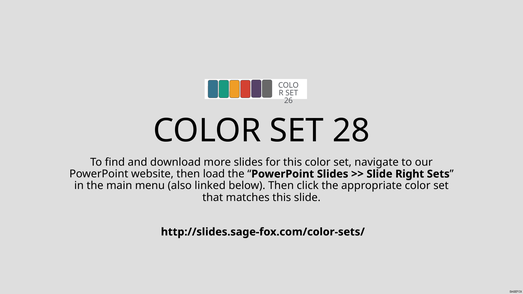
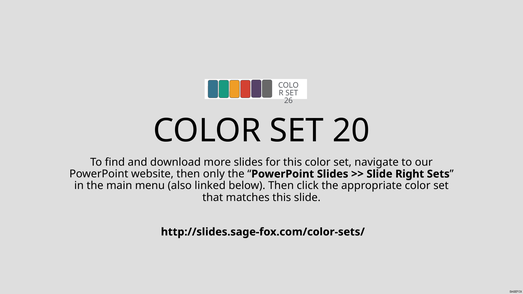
28: 28 -> 20
load: load -> only
